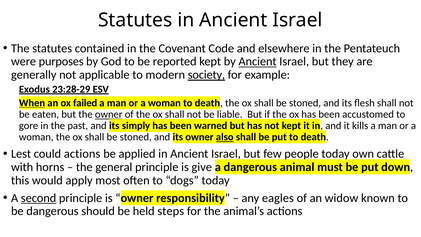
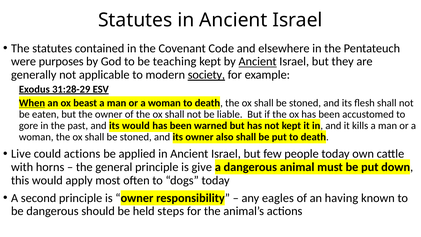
reported: reported -> teaching
23:28-29: 23:28-29 -> 31:28-29
failed: failed -> beast
owner at (109, 114) underline: present -> none
its simply: simply -> would
also underline: present -> none
Lest: Lest -> Live
second underline: present -> none
widow: widow -> having
